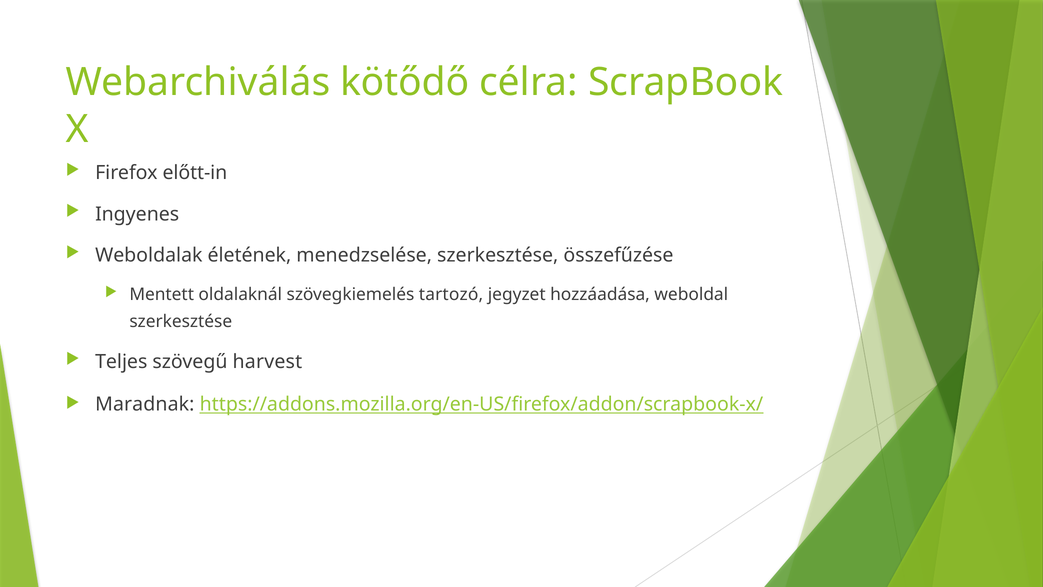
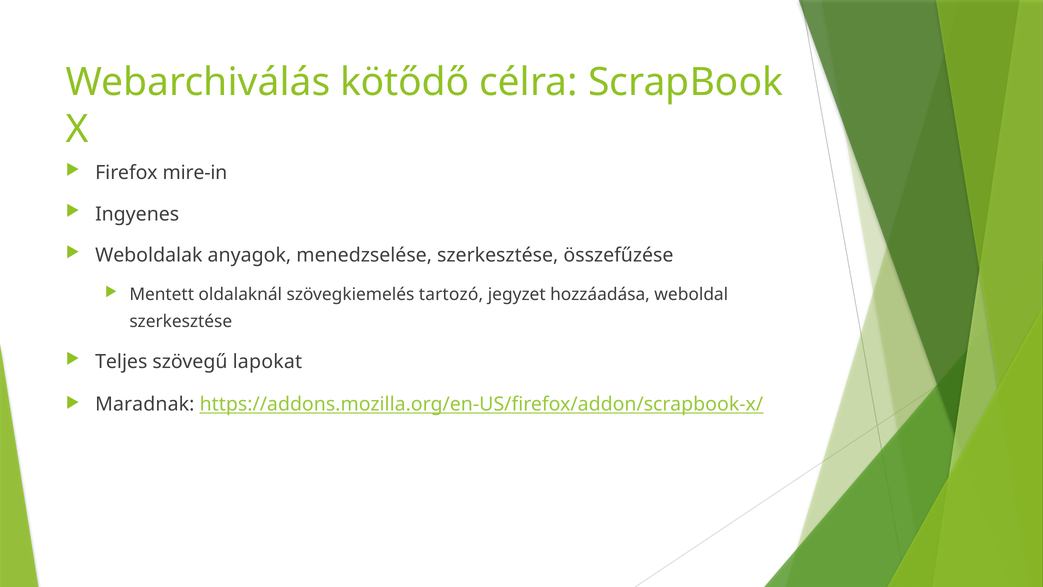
előtt-in: előtt-in -> mire-in
életének: életének -> anyagok
harvest: harvest -> lapokat
